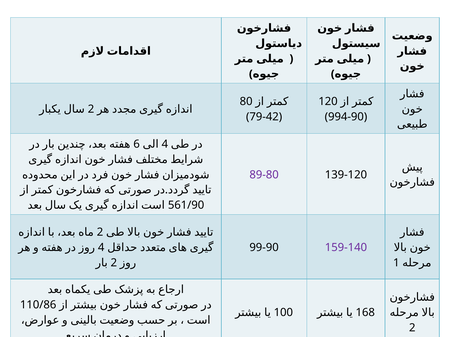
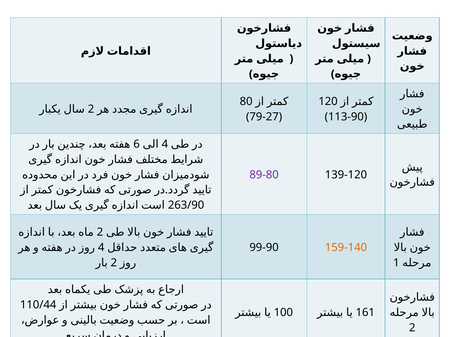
79-42: 79-42 -> 79-27
994-90: 994-90 -> 113-90
561/90: 561/90 -> 263/90
159-140 colour: purple -> orange
110/86: 110/86 -> 110/44
168: 168 -> 161
